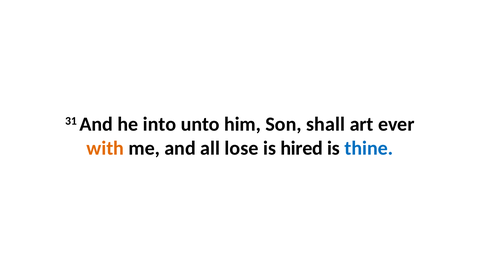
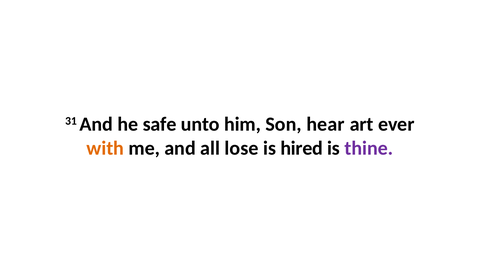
into: into -> safe
shall: shall -> hear
thine colour: blue -> purple
